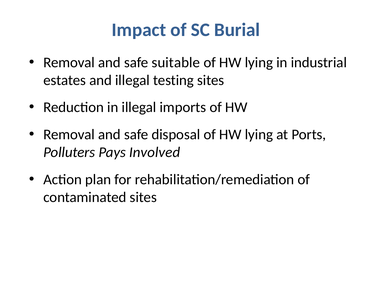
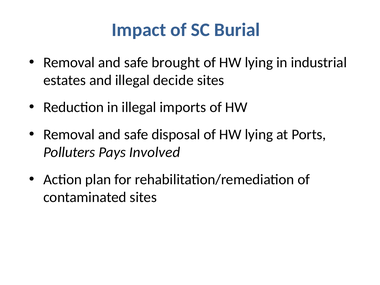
suitable: suitable -> brought
testing: testing -> decide
